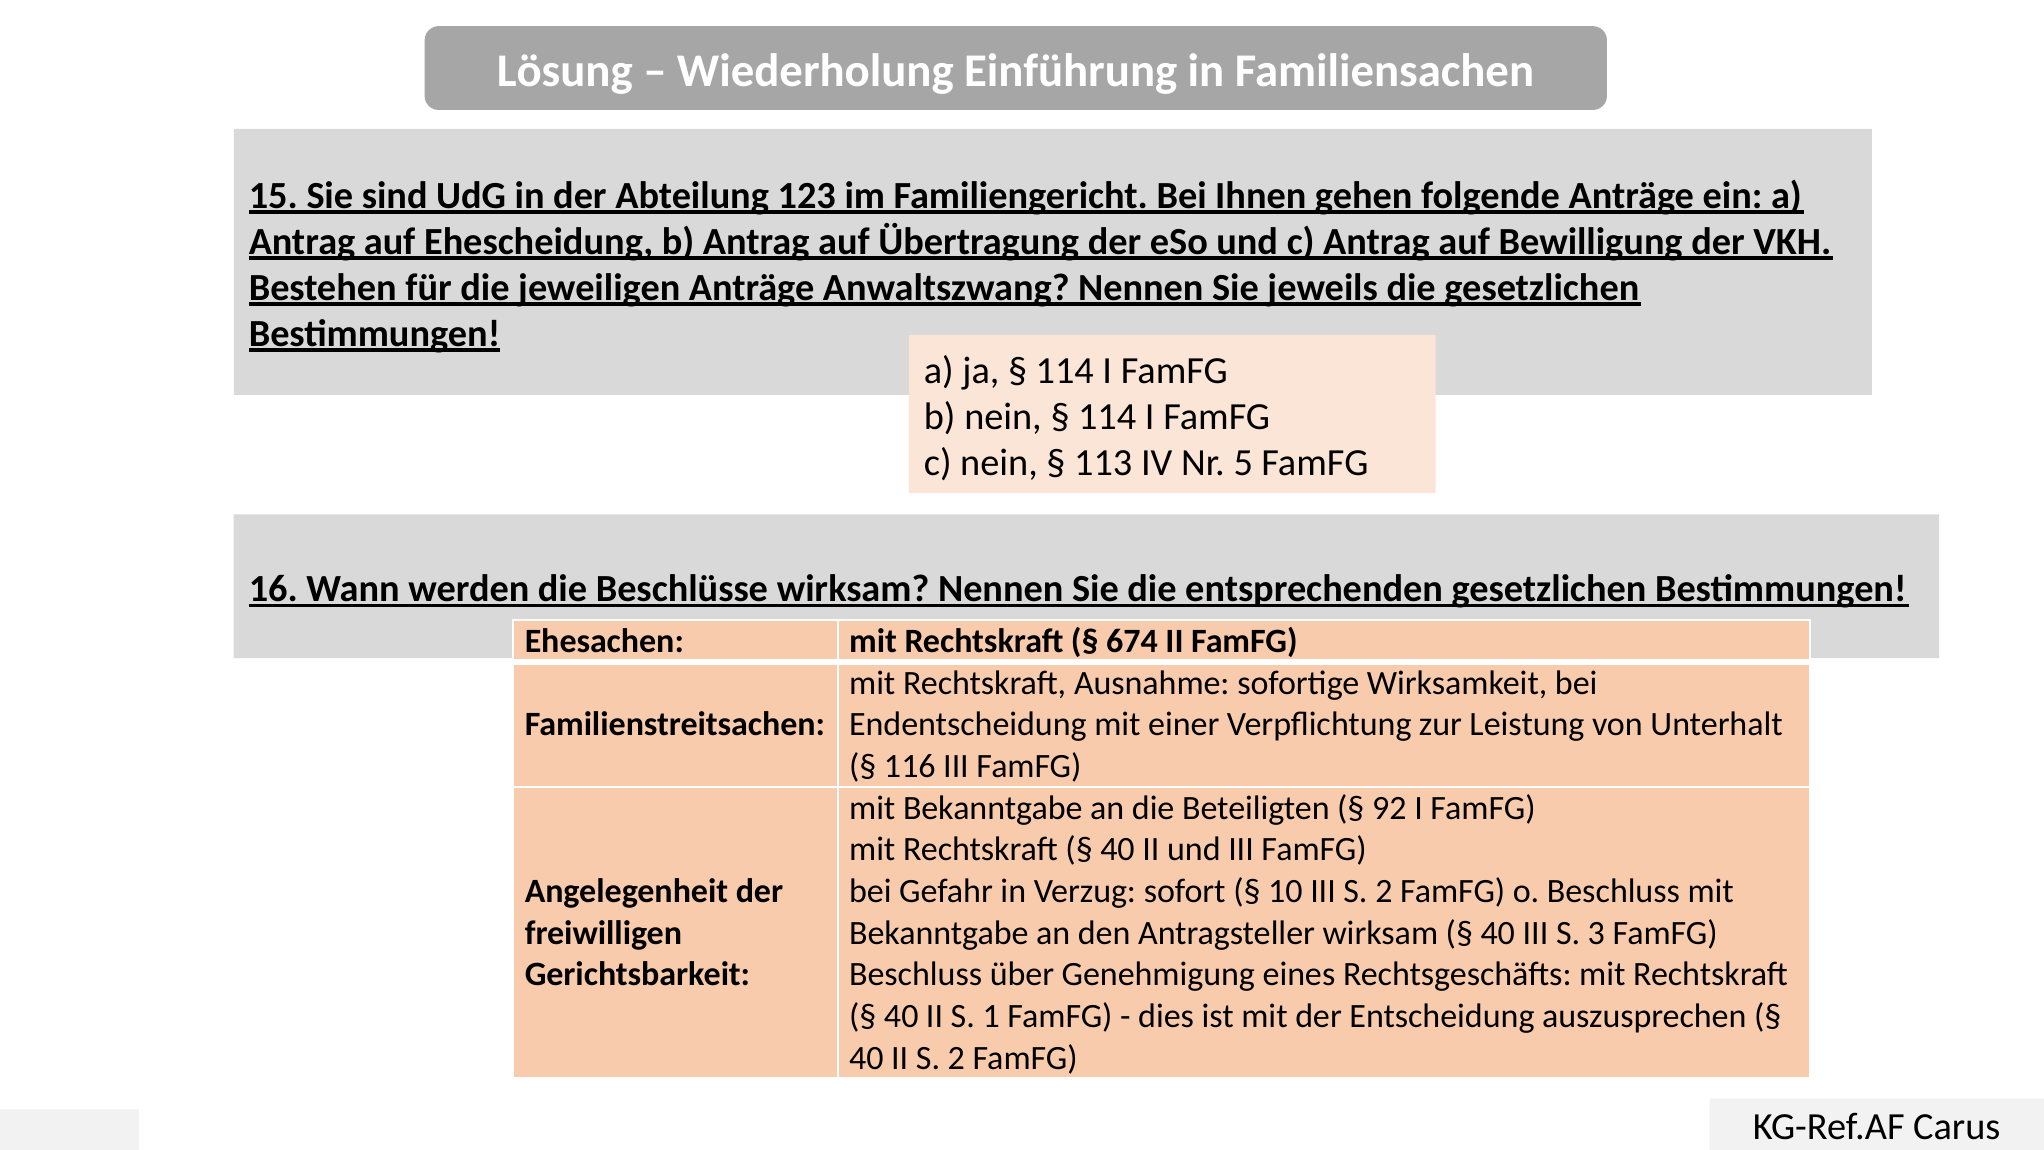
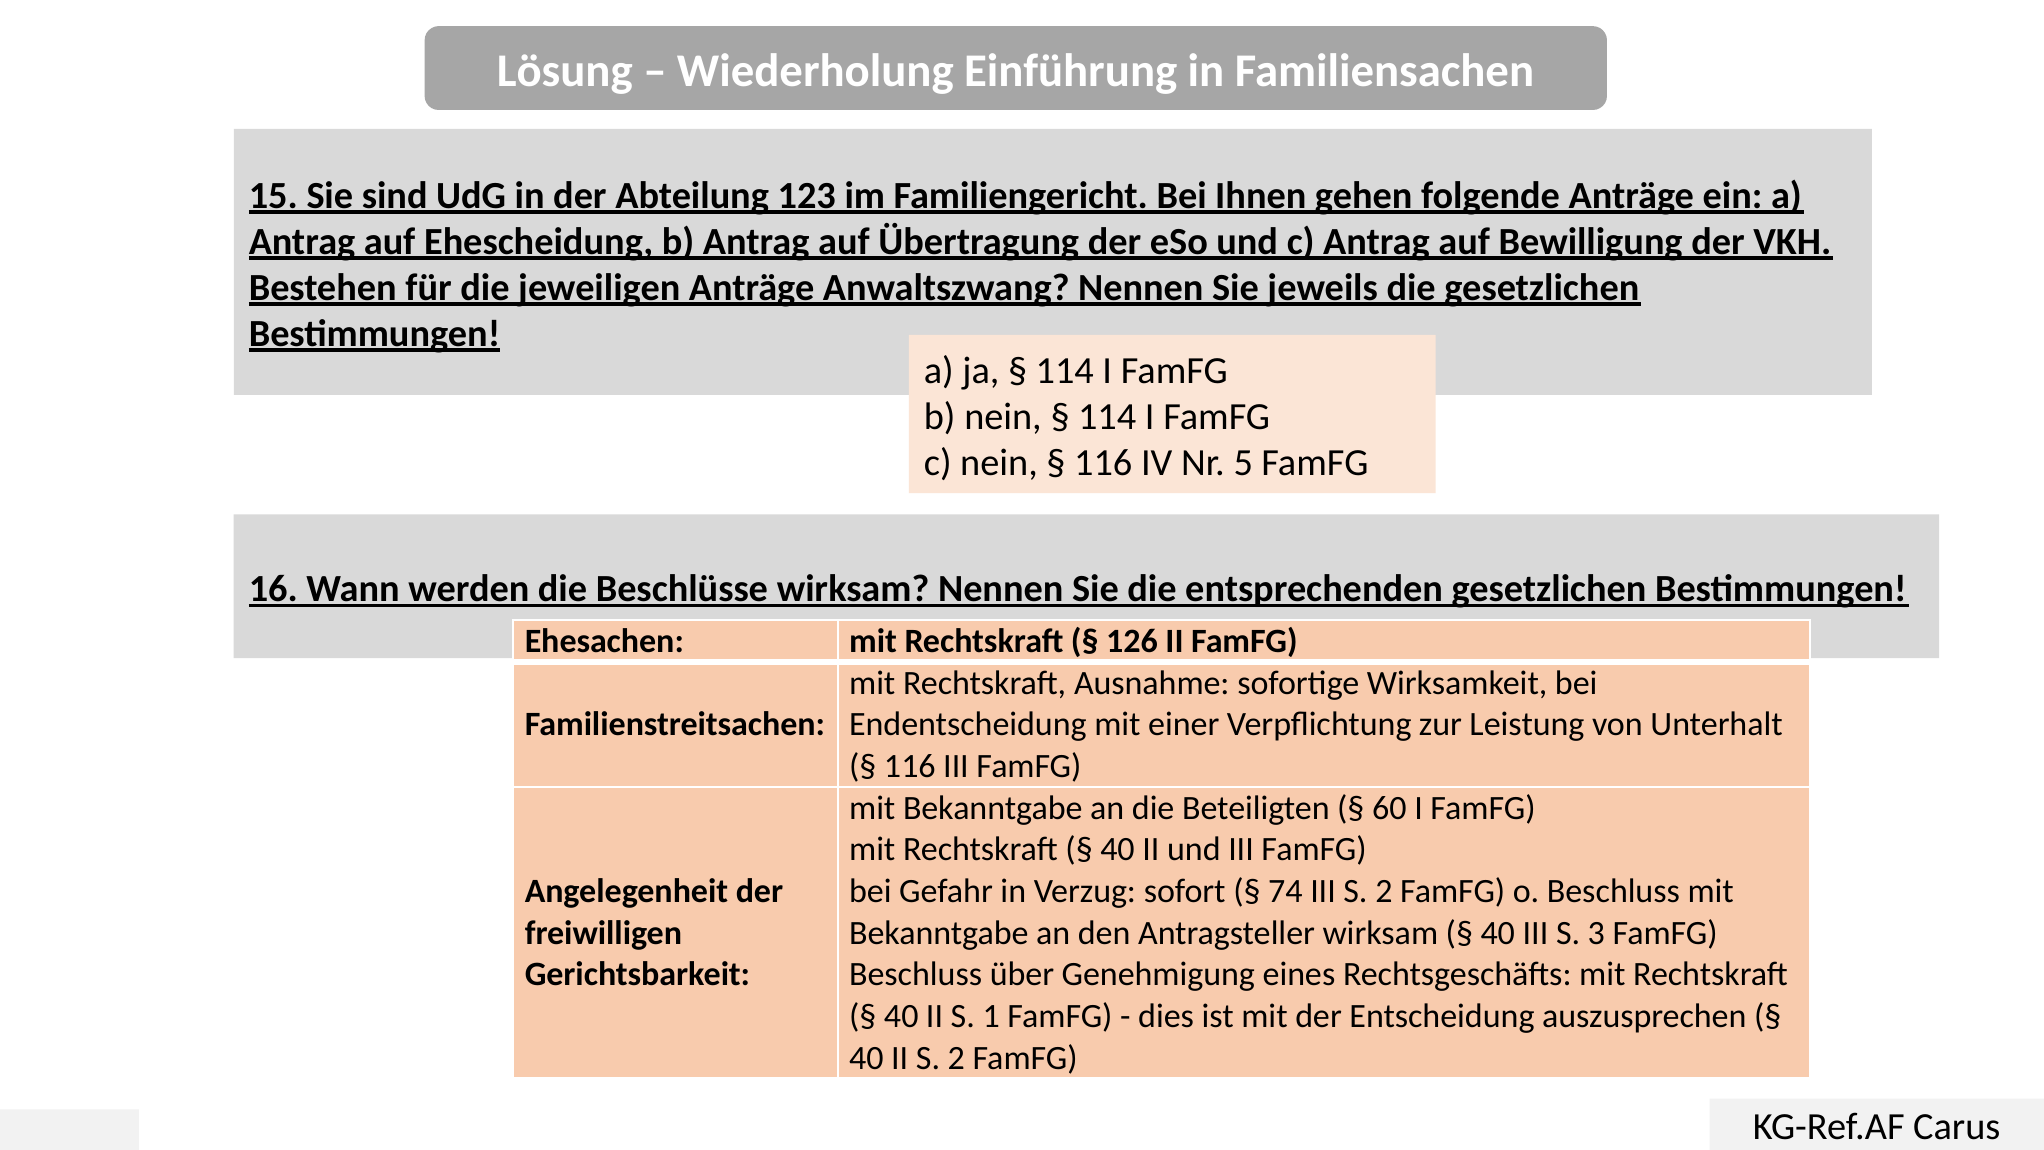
113 at (1103, 463): 113 -> 116
674: 674 -> 126
92: 92 -> 60
10: 10 -> 74
